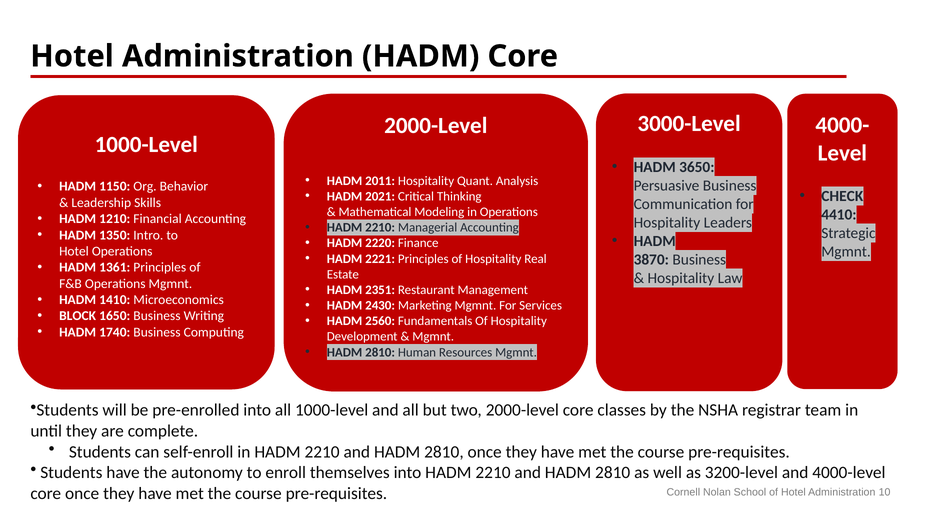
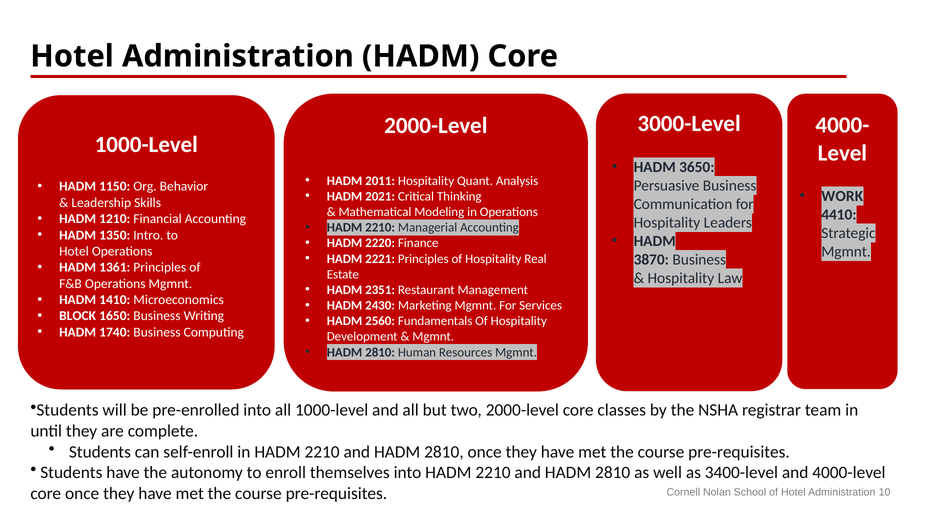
CHECK: CHECK -> WORK
3200-level: 3200-level -> 3400-level
